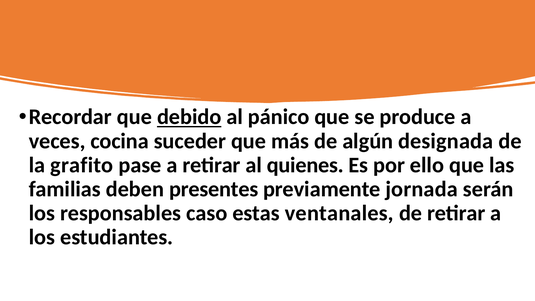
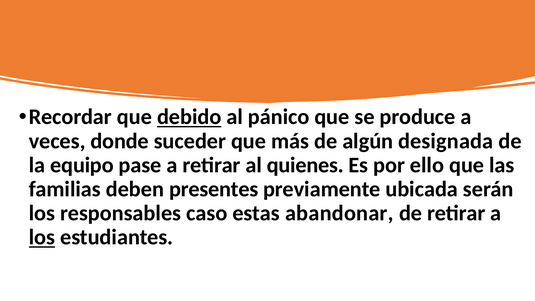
cocina: cocina -> donde
grafito: grafito -> equipo
jornada: jornada -> ubicada
ventanales: ventanales -> abandonar
los at (42, 237) underline: none -> present
